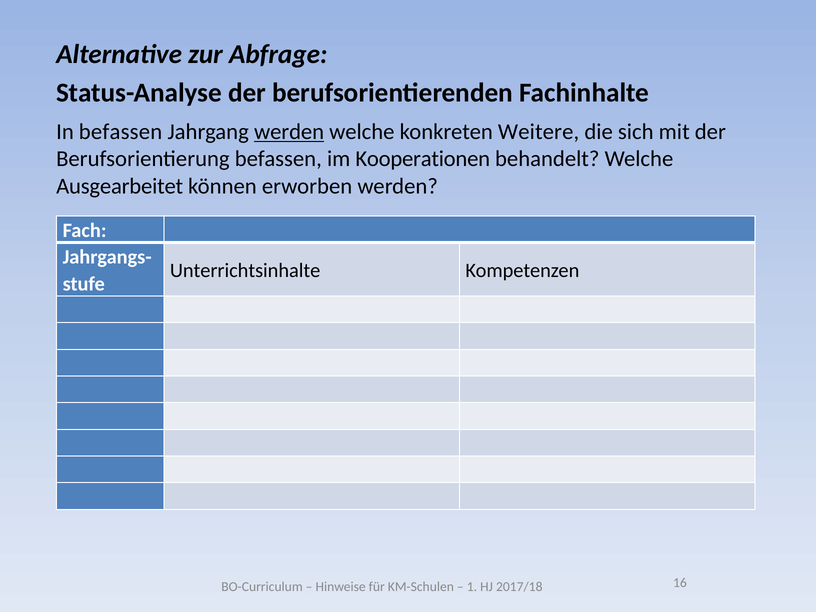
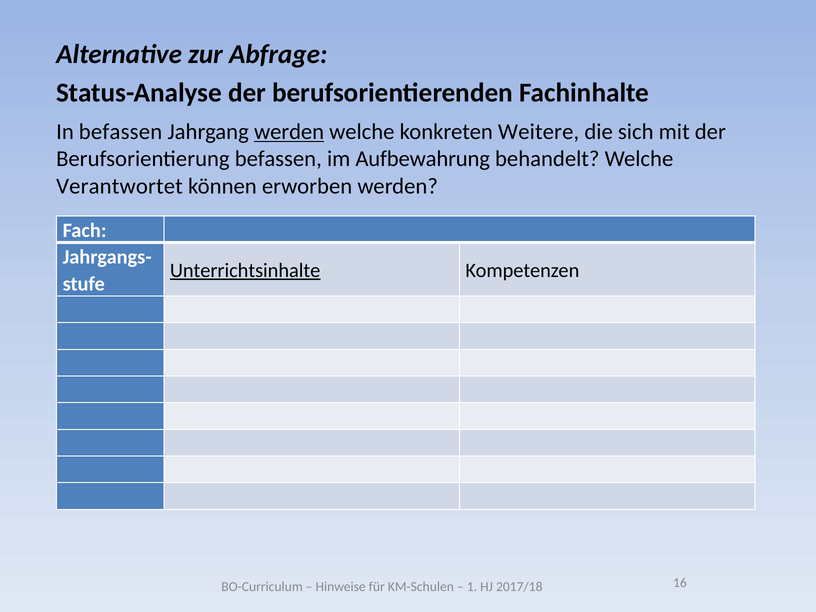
Kooperationen: Kooperationen -> Aufbewahrung
Ausgearbeitet: Ausgearbeitet -> Verantwortet
Unterrichtsinhalte underline: none -> present
